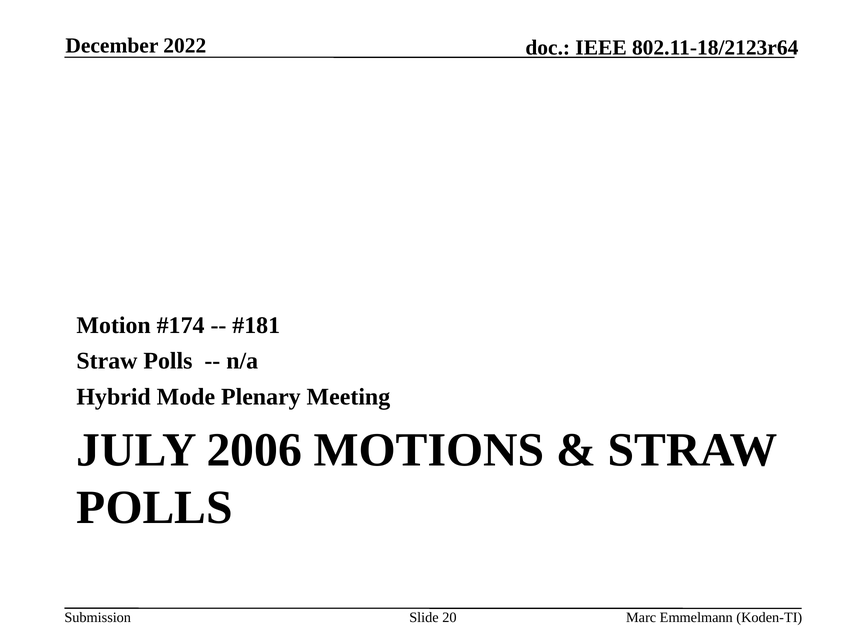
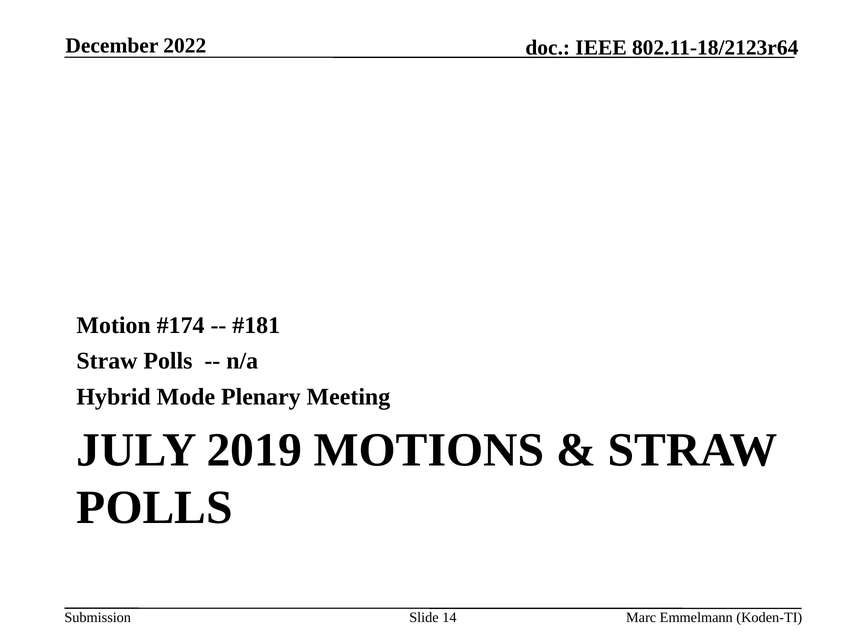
2006: 2006 -> 2019
20: 20 -> 14
